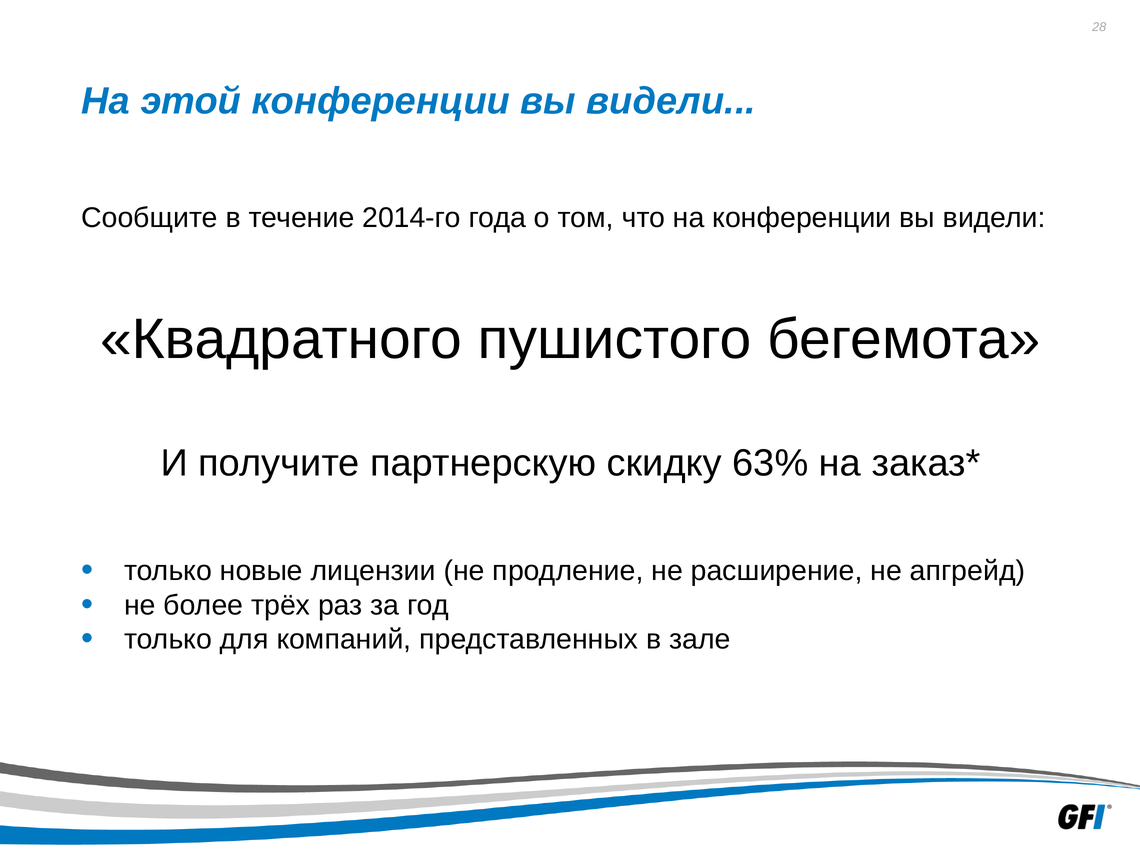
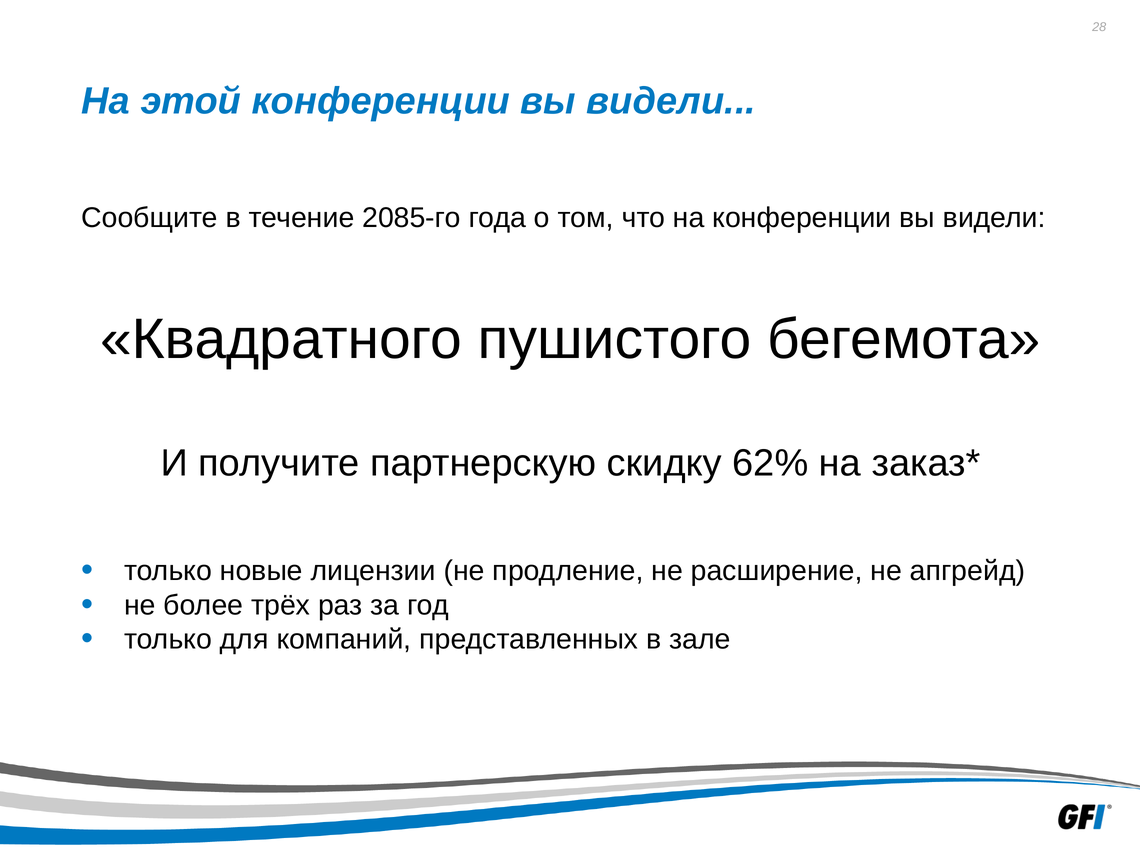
2014-го: 2014-го -> 2085-го
63%: 63% -> 62%
